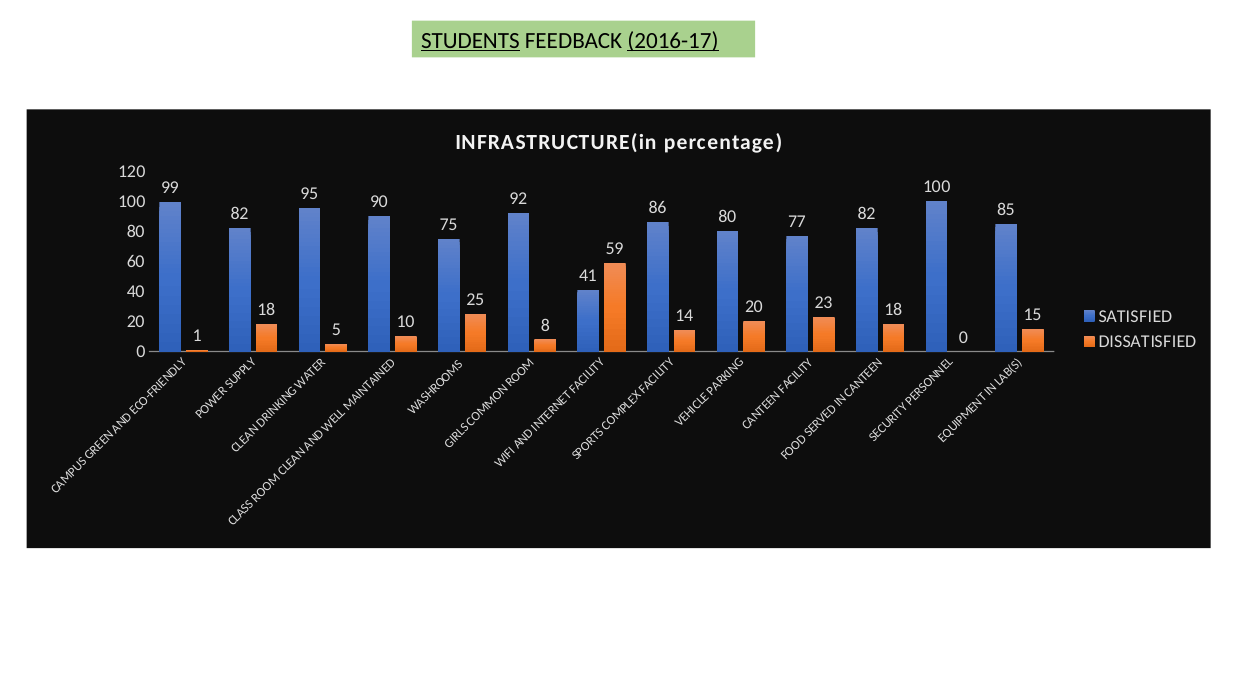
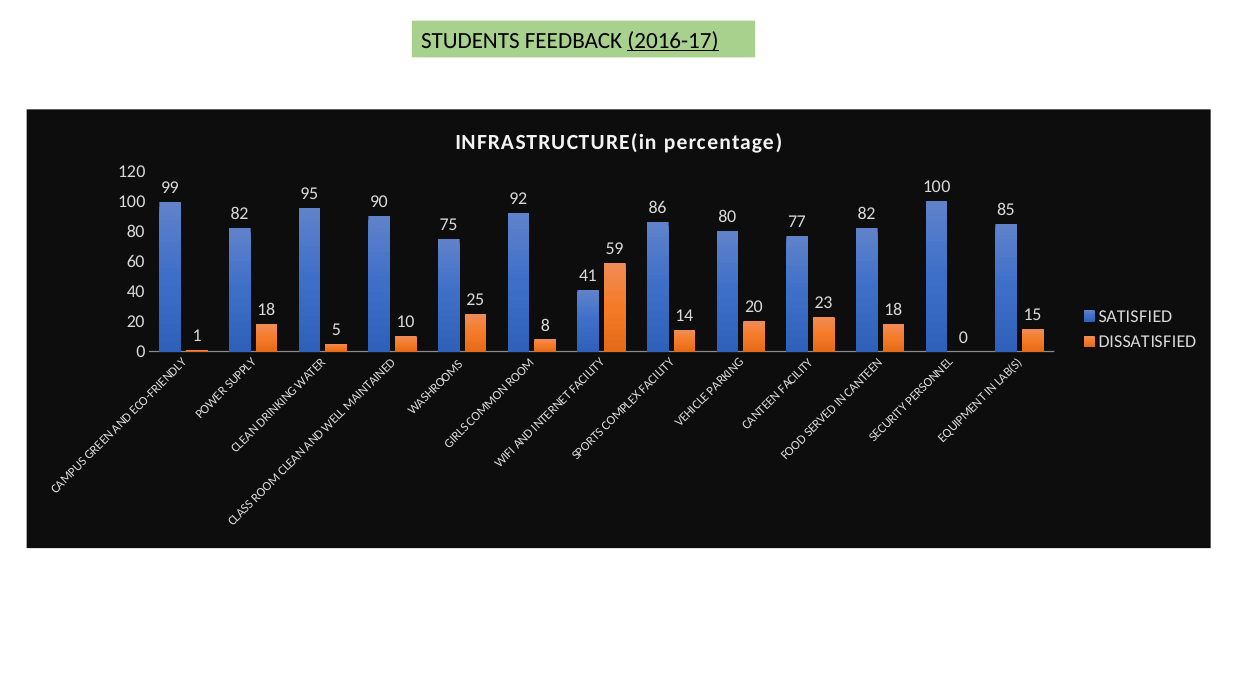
STUDENTS underline: present -> none
